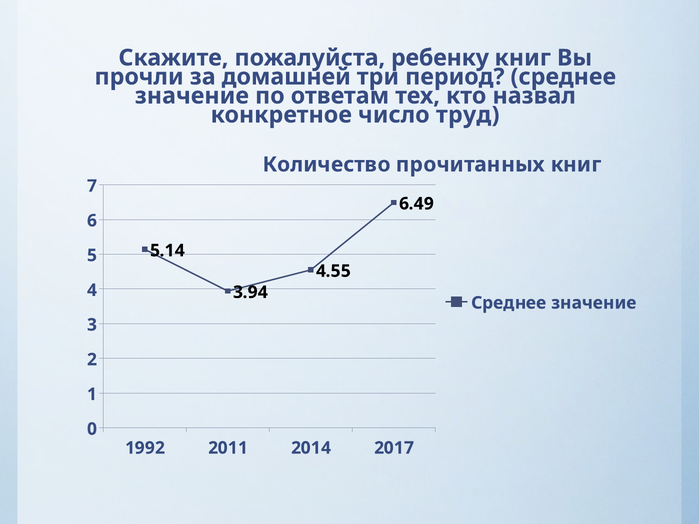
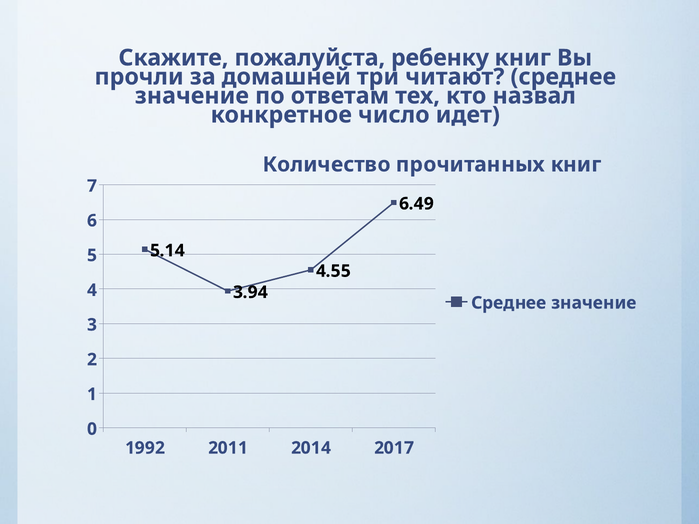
период: период -> читают
труд: труд -> идет
